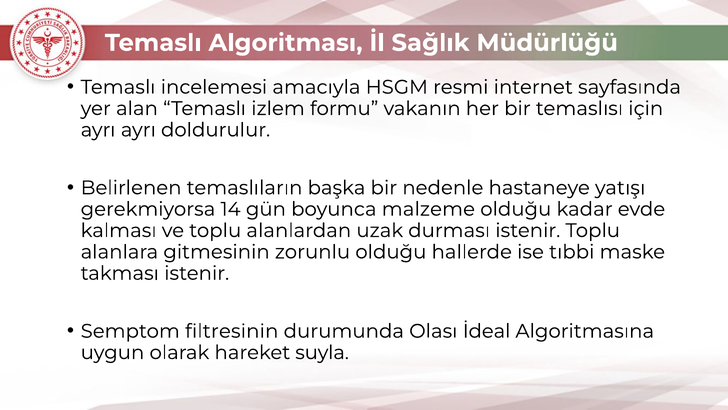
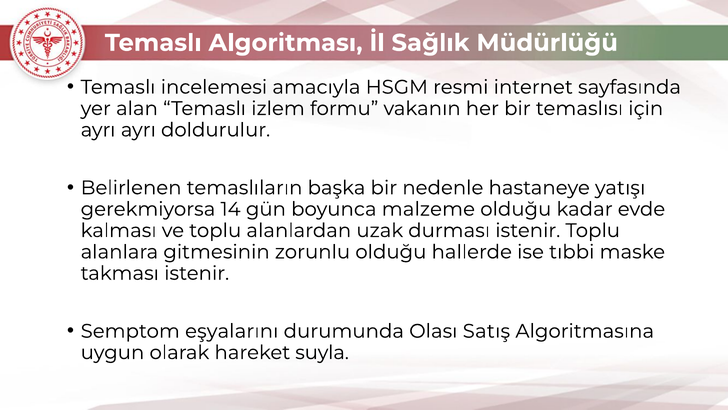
filtresinin: filtresinin -> eşyalarını
İdeal: İdeal -> Satış
